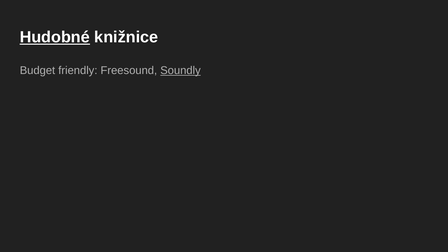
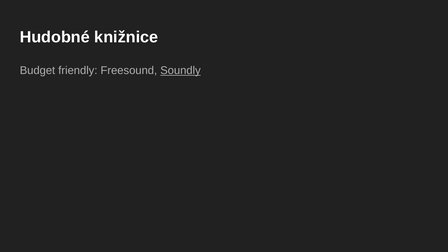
Hudobné underline: present -> none
